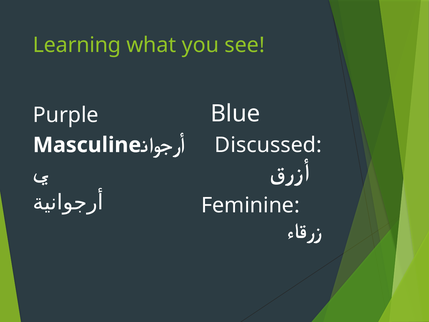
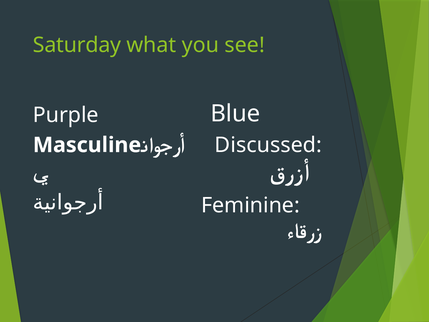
Learning: Learning -> Saturday
